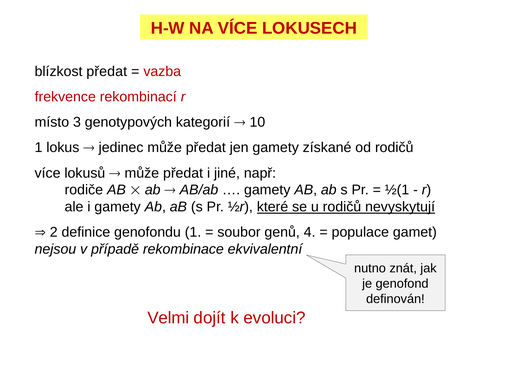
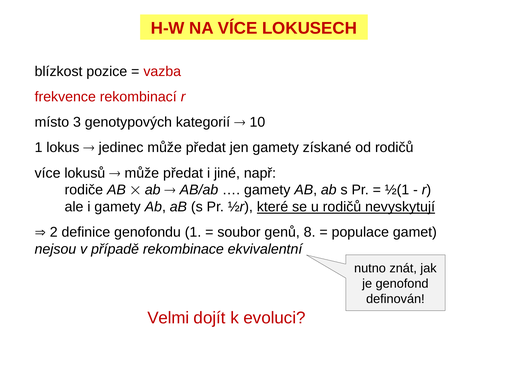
blízkost předat: předat -> pozice
4: 4 -> 8
